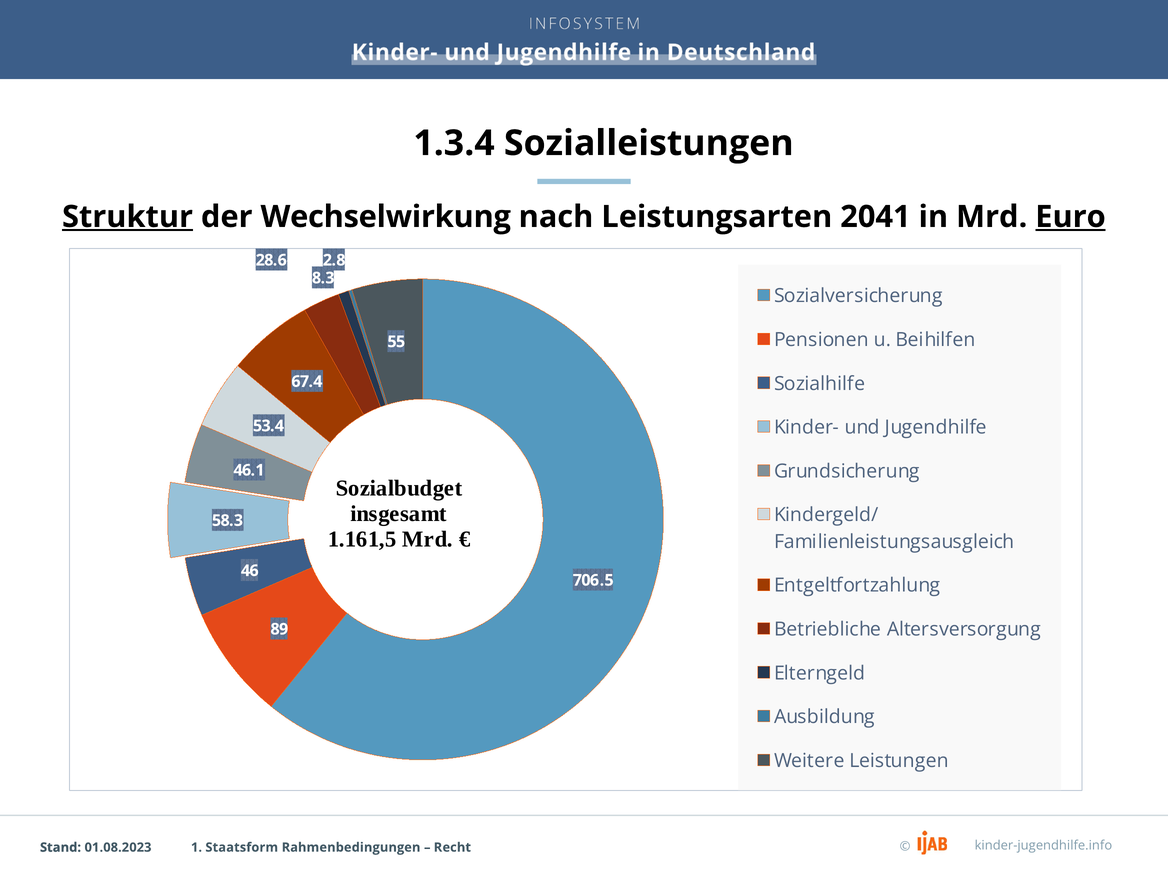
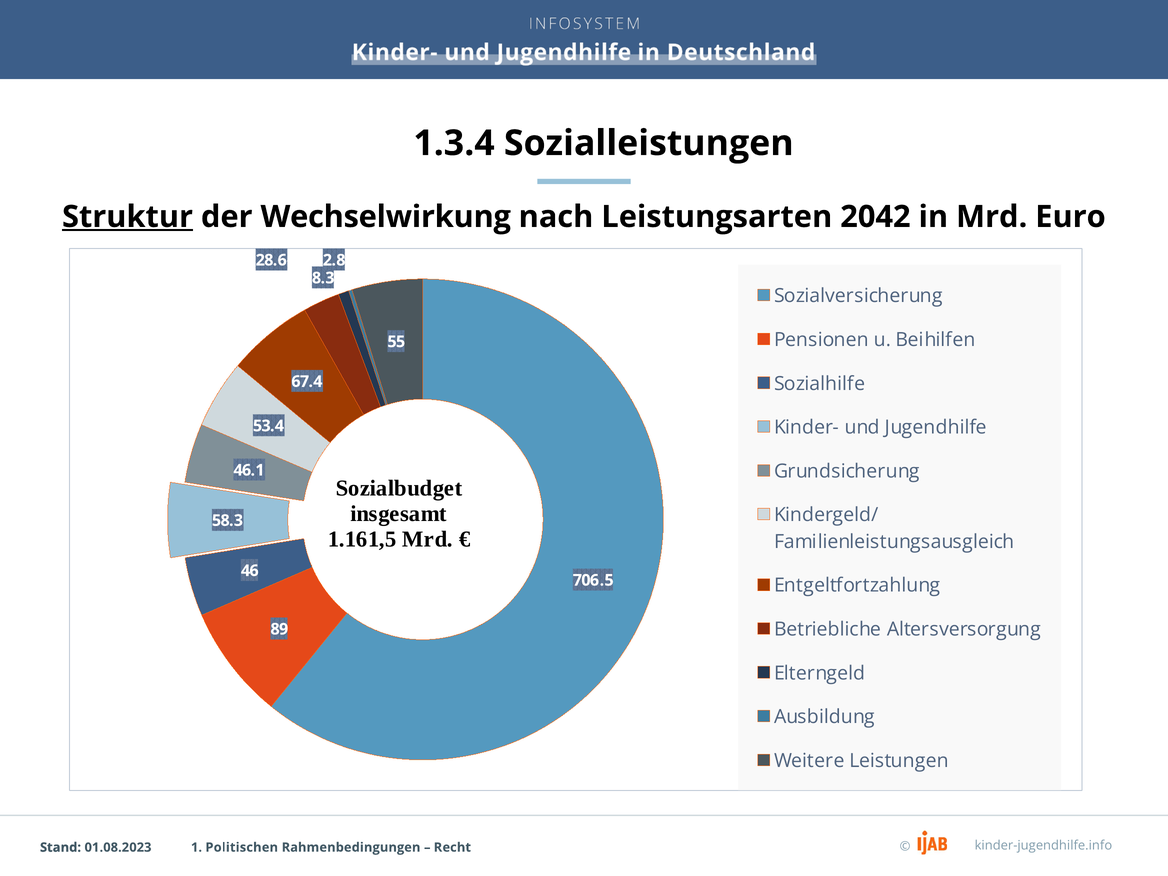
2041: 2041 -> 2042
Euro underline: present -> none
Staatsform: Staatsform -> Politischen
